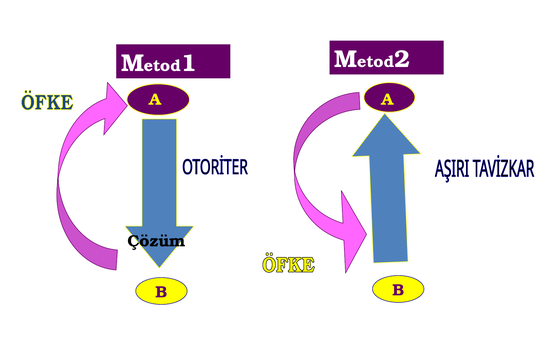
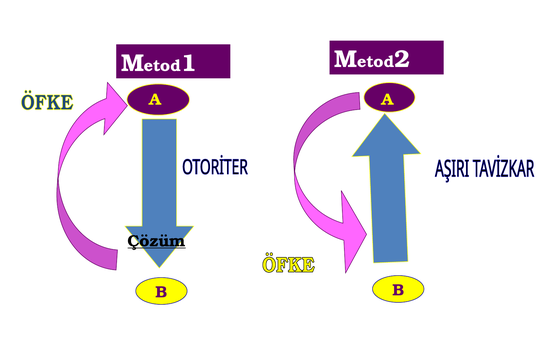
Çözüm underline: none -> present
